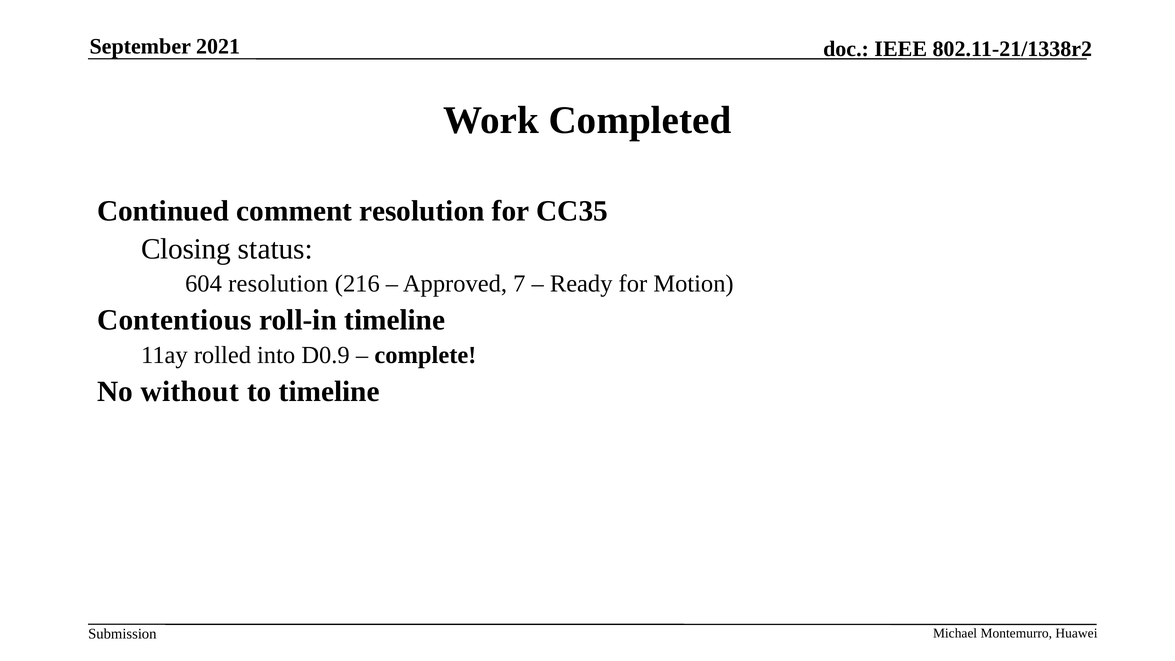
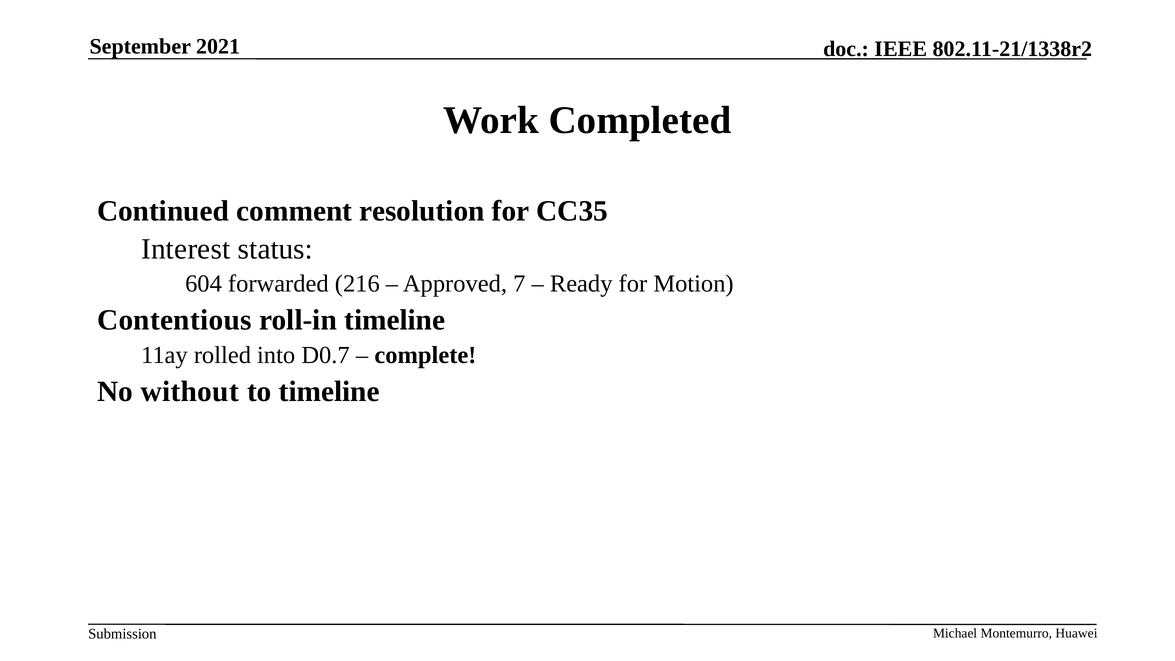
Closing: Closing -> Interest
604 resolution: resolution -> forwarded
D0.9: D0.9 -> D0.7
